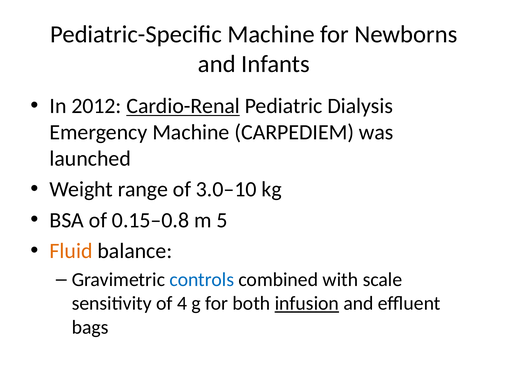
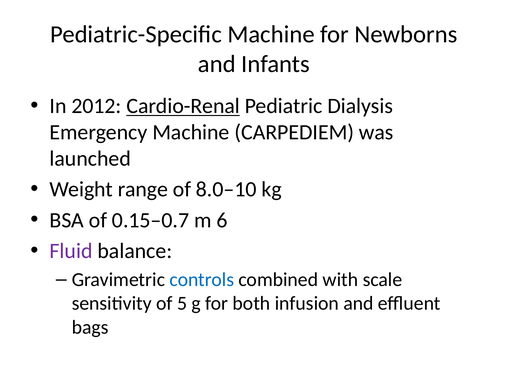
3.0–10: 3.0–10 -> 8.0–10
0.15–0.8: 0.15–0.8 -> 0.15–0.7
5: 5 -> 6
Fluid colour: orange -> purple
4: 4 -> 5
infusion underline: present -> none
